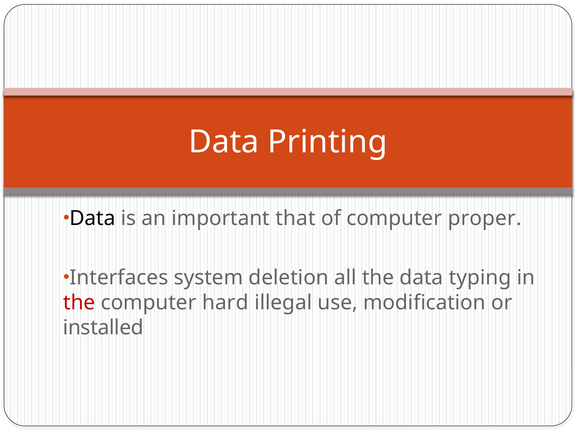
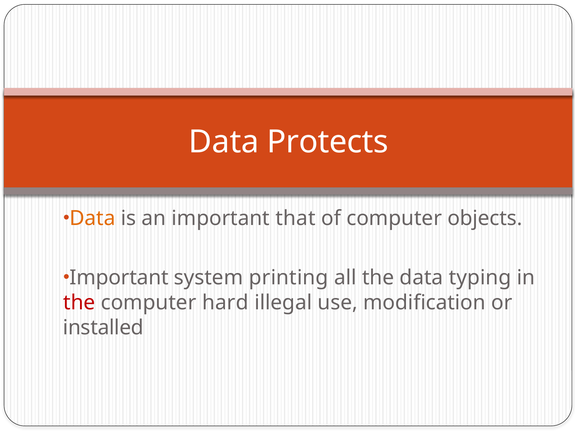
Printing: Printing -> Protects
Data at (92, 218) colour: black -> orange
proper: proper -> objects
Interfaces at (119, 278): Interfaces -> Important
deletion: deletion -> printing
